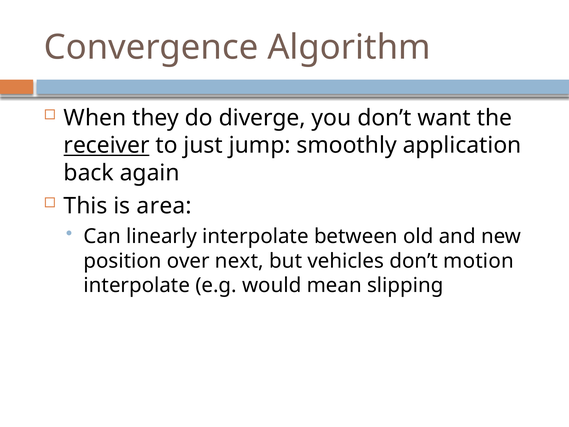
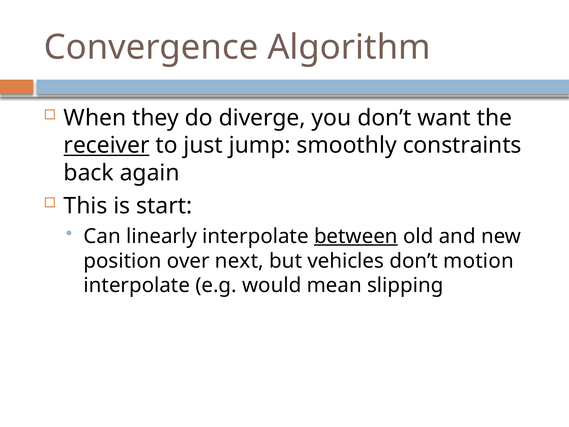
application: application -> constraints
area: area -> start
between underline: none -> present
